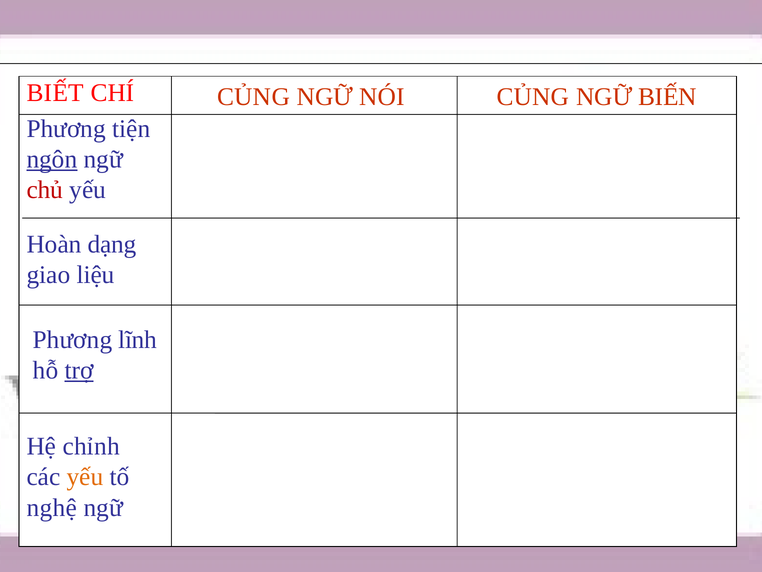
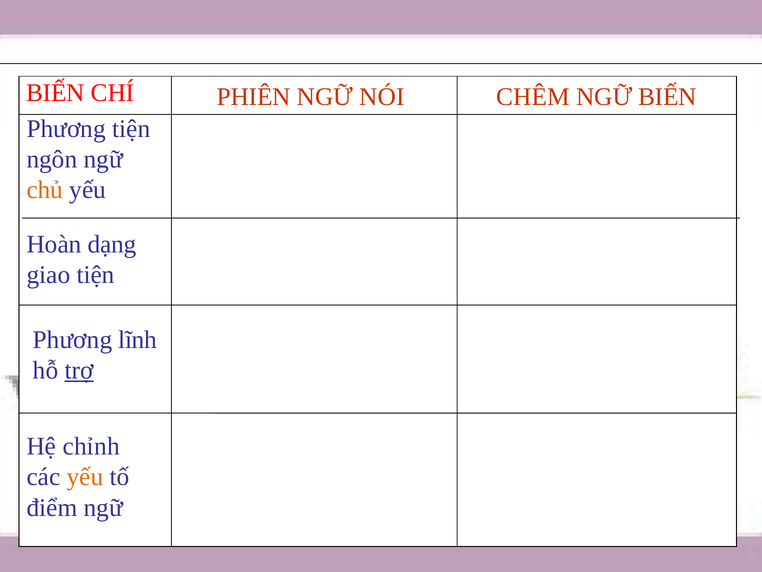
BIẾT at (55, 93): BIẾT -> BIẾN
CỦNG at (254, 97): CỦNG -> PHIÊN
NÓI CỦNG: CỦNG -> CHÊM
ngôn at (52, 159) underline: present -> none
chủ colour: red -> orange
giao liệu: liệu -> tiện
nghệ: nghệ -> điểm
